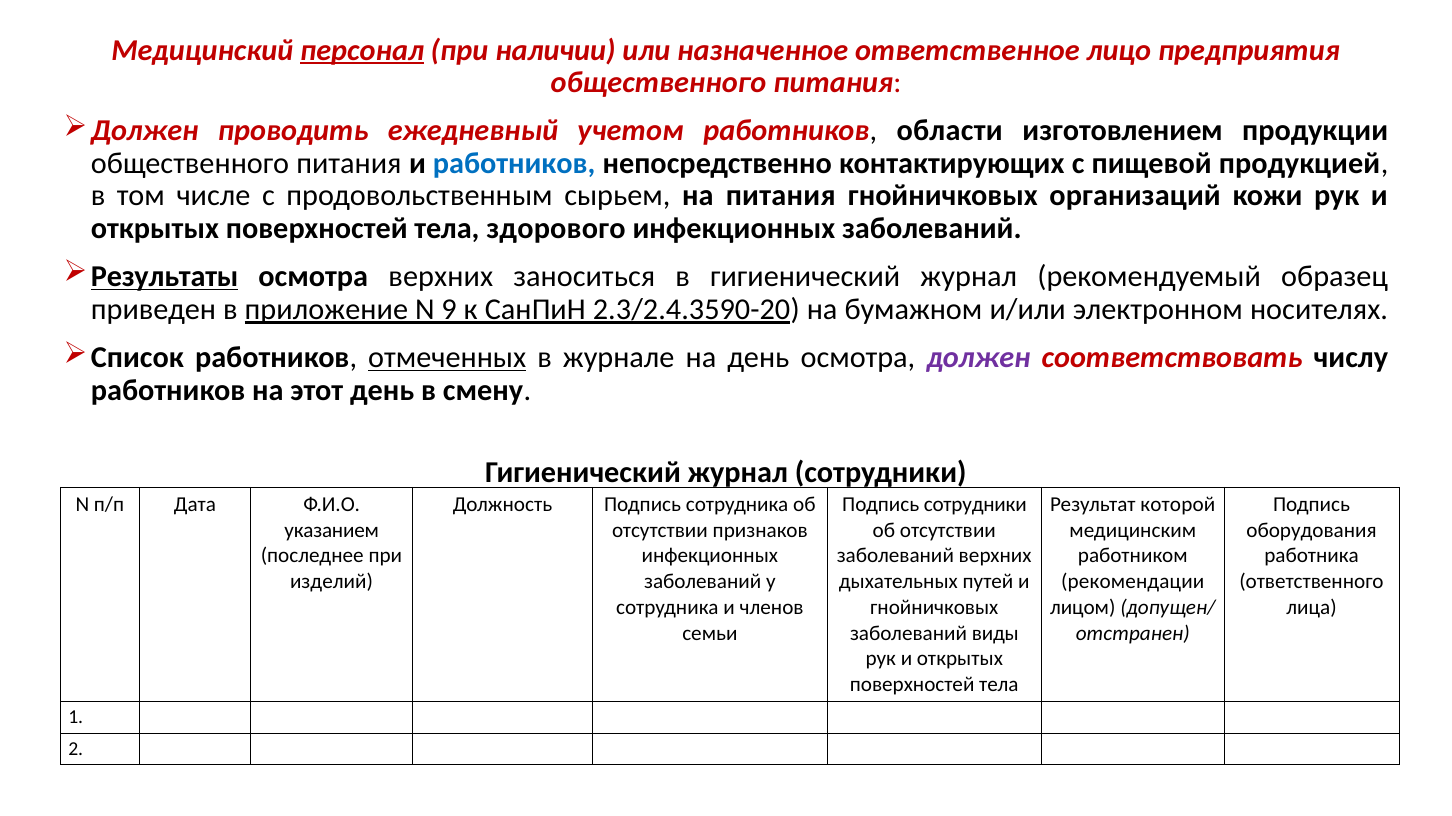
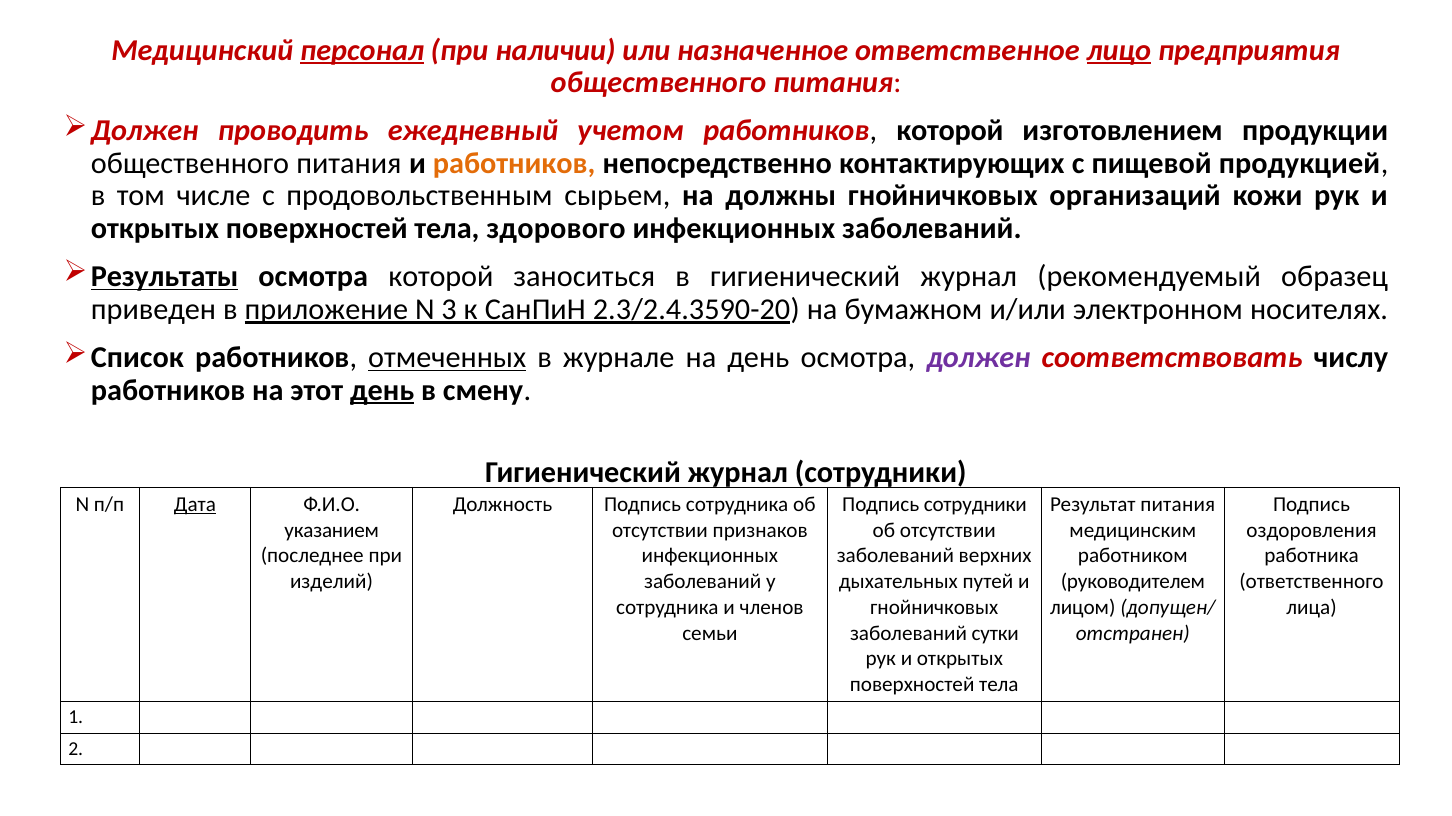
лицо underline: none -> present
работников области: области -> которой
работников at (514, 163) colour: blue -> orange
на питания: питания -> должны
осмотра верхних: верхних -> которой
9: 9 -> 3
день at (382, 391) underline: none -> present
Дата underline: none -> present
Результат которой: которой -> питания
оборудования: оборудования -> оздоровления
рекомендации: рекомендации -> руководителем
виды: виды -> сутки
